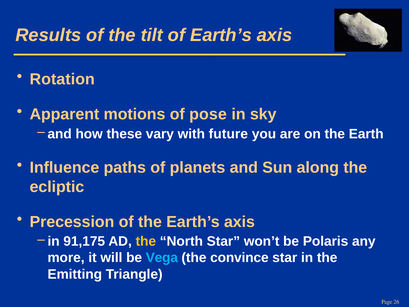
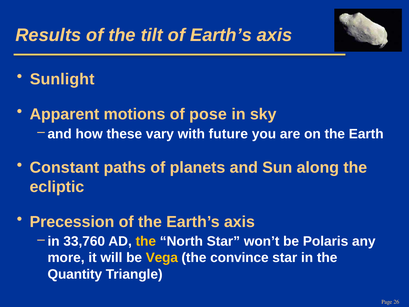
Rotation: Rotation -> Sunlight
Influence: Influence -> Constant
91,175: 91,175 -> 33,760
Vega colour: light blue -> yellow
Emitting: Emitting -> Quantity
